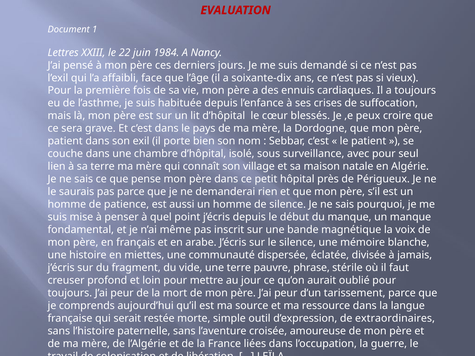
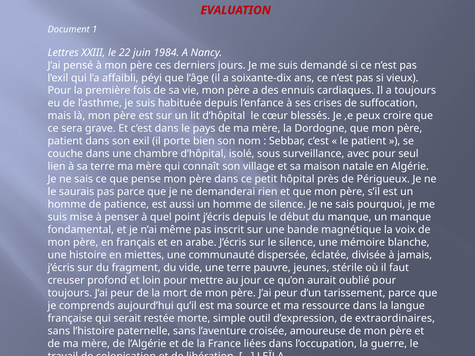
face: face -> péyi
phrase: phrase -> jeunes
